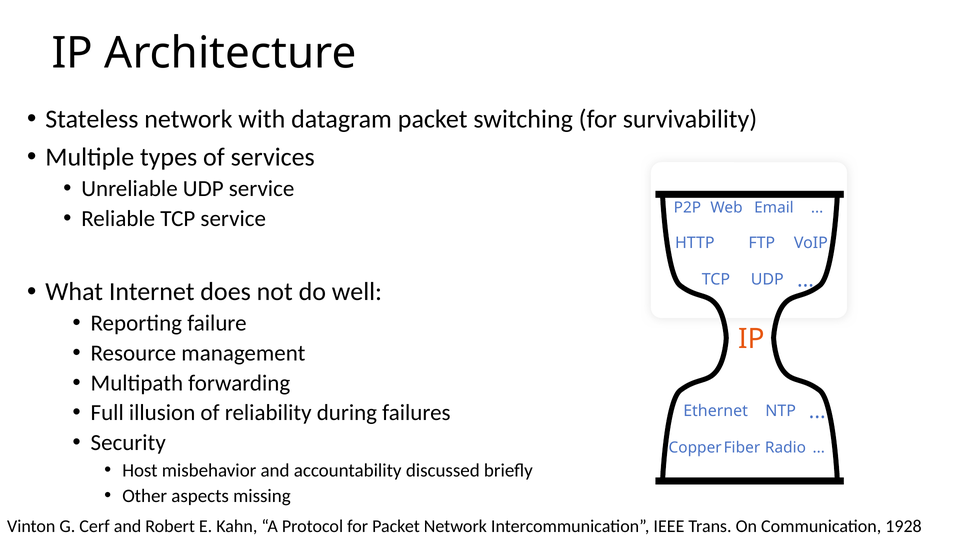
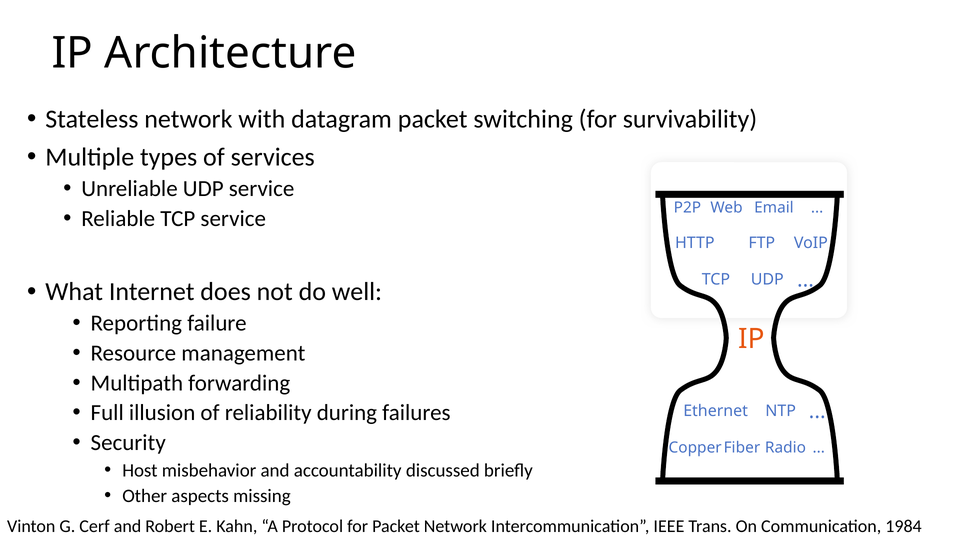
1928: 1928 -> 1984
